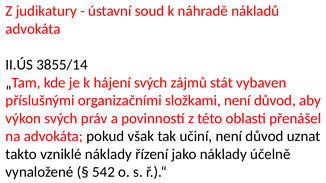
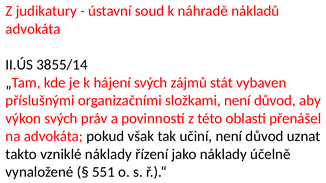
542: 542 -> 551
